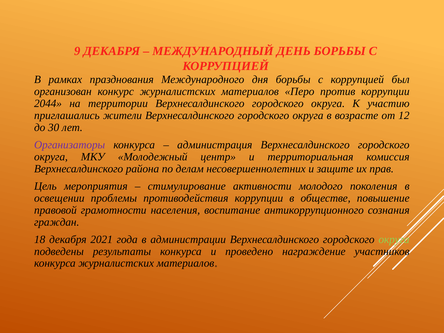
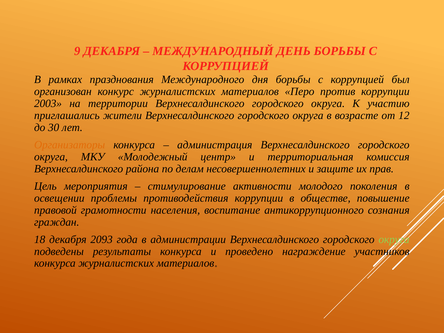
2044: 2044 -> 2003
Организаторы colour: purple -> orange
2021: 2021 -> 2093
